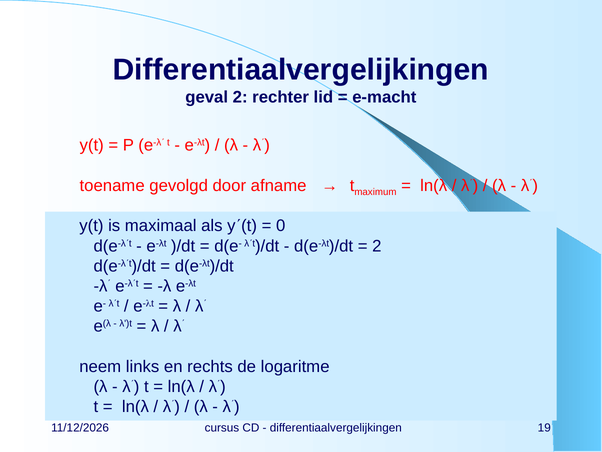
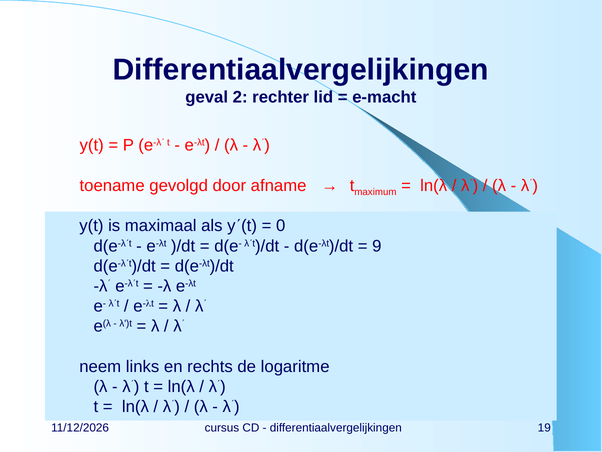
2 at (377, 246): 2 -> 9
